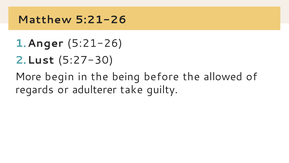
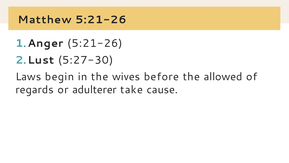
More: More -> Laws
being: being -> wives
guilty: guilty -> cause
